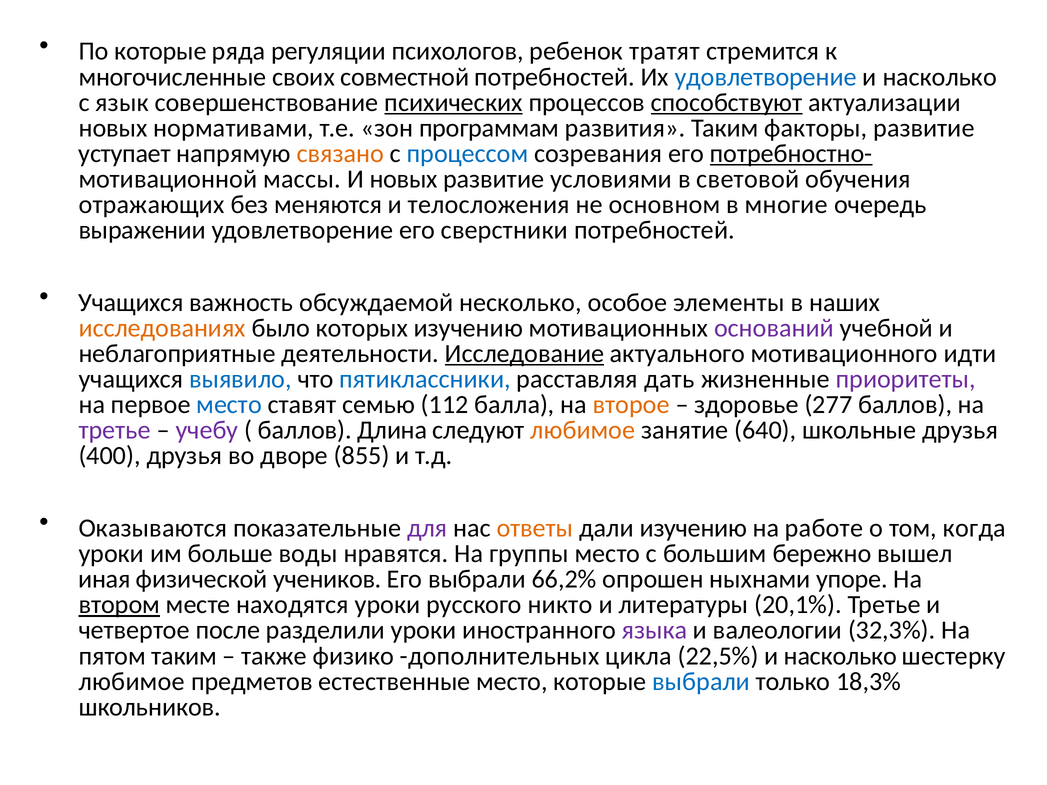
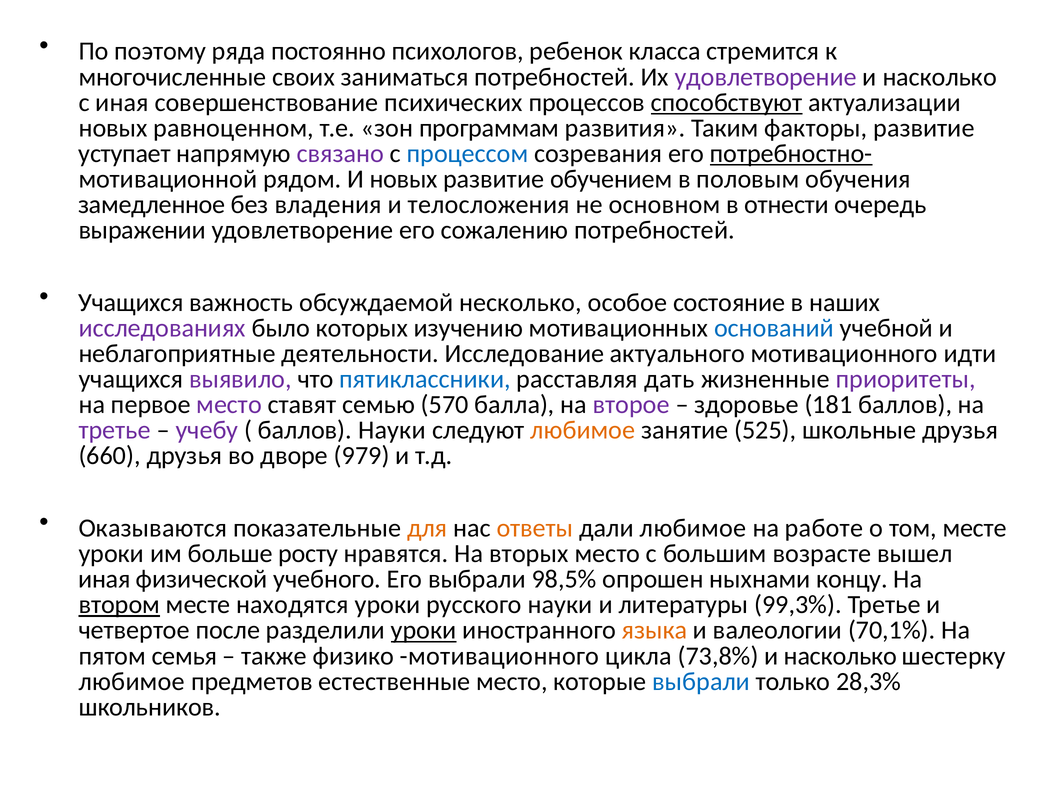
По которые: которые -> поэтому
регуляции: регуляции -> постоянно
тратят: тратят -> класса
совместной: совместной -> заниматься
удовлетворение at (766, 77) colour: blue -> purple
с язык: язык -> иная
психических underline: present -> none
нормативами: нормативами -> равноценном
связано colour: orange -> purple
массы: массы -> рядом
условиями: условиями -> обучением
световой: световой -> половым
отражающих: отражающих -> замедленное
меняются: меняются -> владения
многие: многие -> отнести
сверстники: сверстники -> сожалению
элементы: элементы -> состояние
исследованиях colour: orange -> purple
оснований colour: purple -> blue
Исследование underline: present -> none
выявило colour: blue -> purple
место at (229, 405) colour: blue -> purple
112: 112 -> 570
второе colour: orange -> purple
277: 277 -> 181
баллов Длина: Длина -> Науки
640: 640 -> 525
400: 400 -> 660
855: 855 -> 979
для colour: purple -> orange
дали изучению: изучению -> любимое
том когда: когда -> месте
воды: воды -> росту
группы: группы -> вторых
бережно: бережно -> возрасте
учеников: учеников -> учебного
66,2%: 66,2% -> 98,5%
упоре: упоре -> концу
русского никто: никто -> науки
20,1%: 20,1% -> 99,3%
уроки at (424, 631) underline: none -> present
языка colour: purple -> orange
32,3%: 32,3% -> 70,1%
пятом таким: таким -> семья
физико дополнительных: дополнительных -> мотивационного
22,5%: 22,5% -> 73,8%
18,3%: 18,3% -> 28,3%
